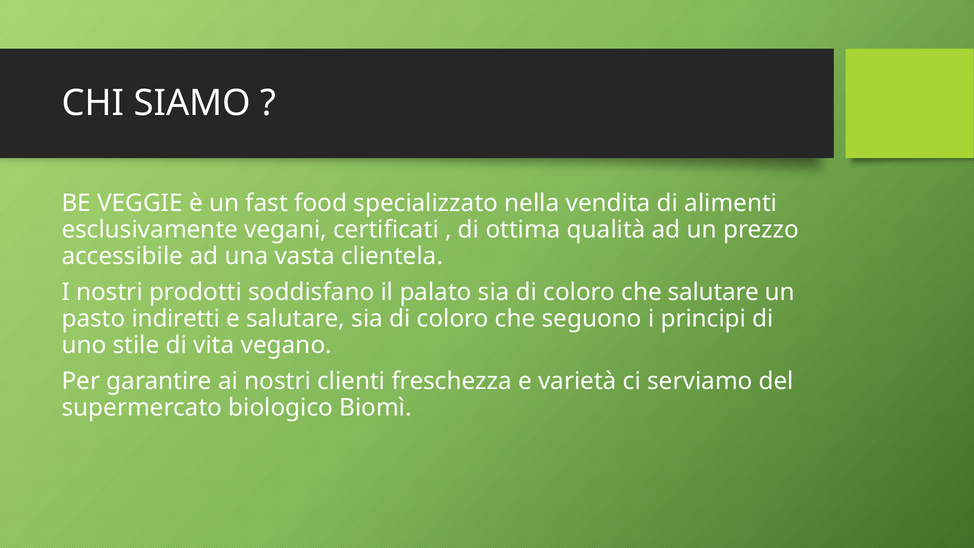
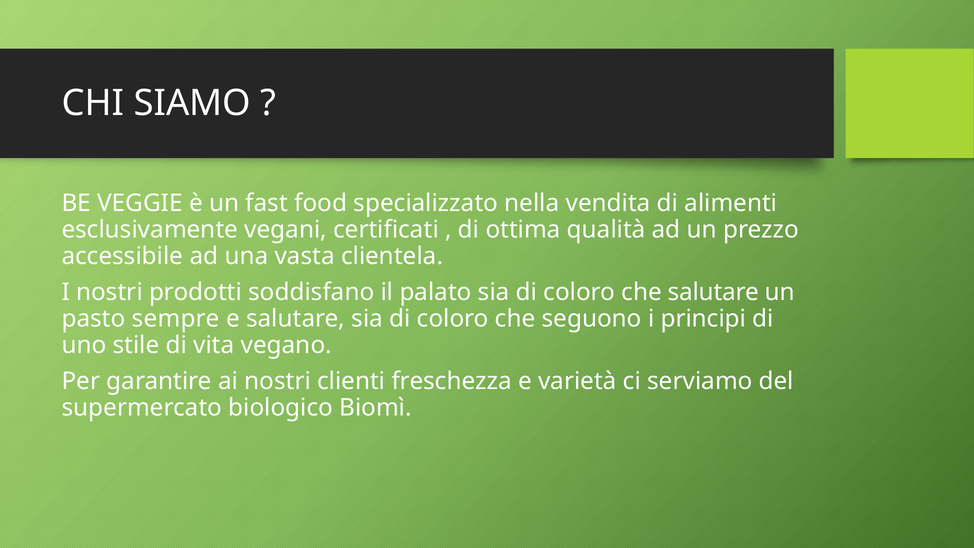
indiretti: indiretti -> sempre
